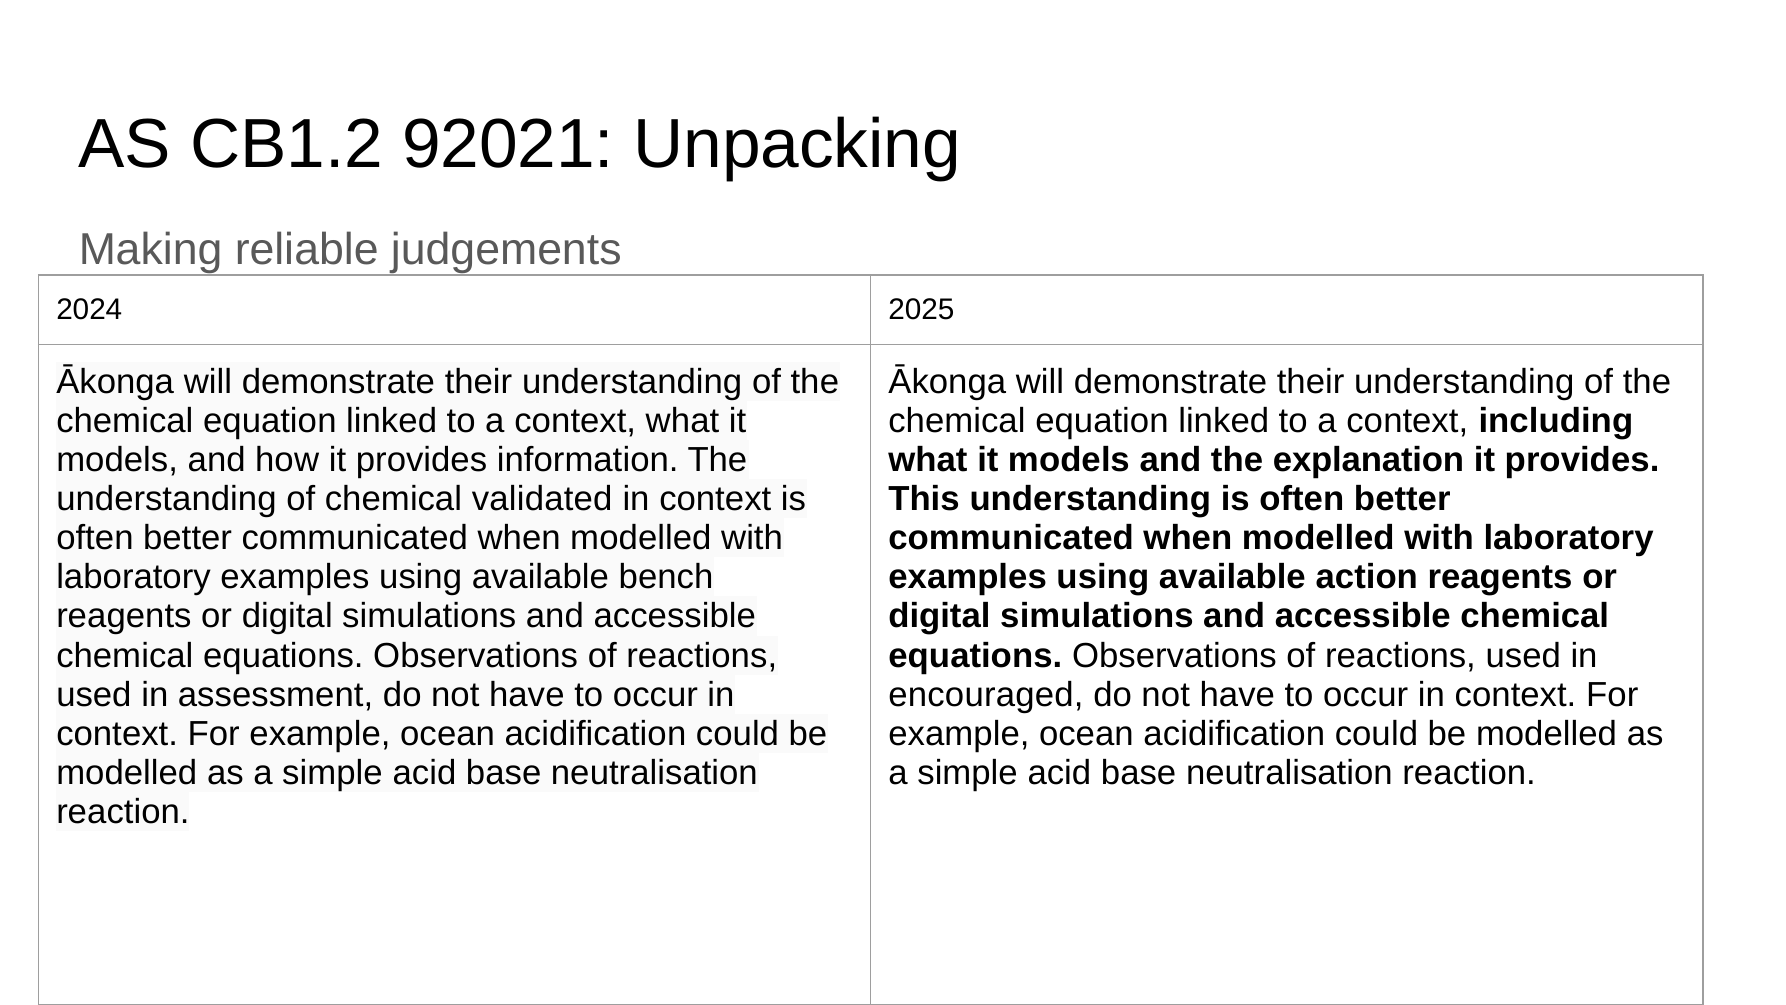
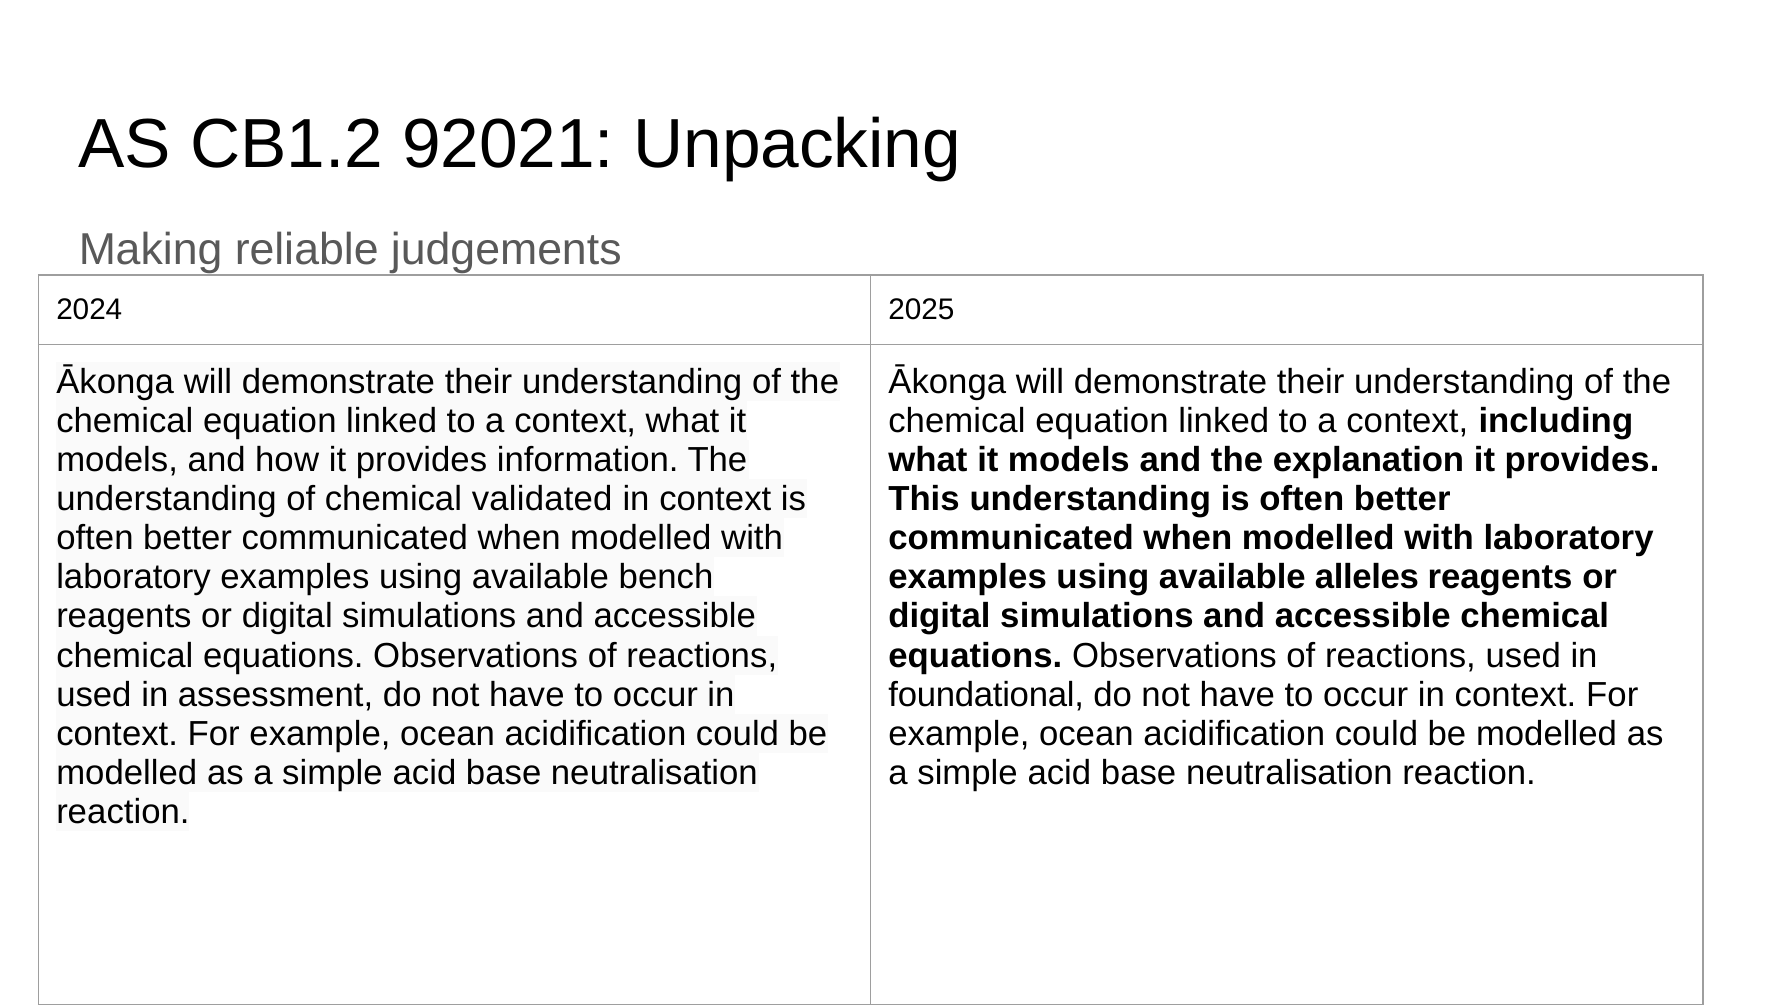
action: action -> alleles
encouraged: encouraged -> foundational
